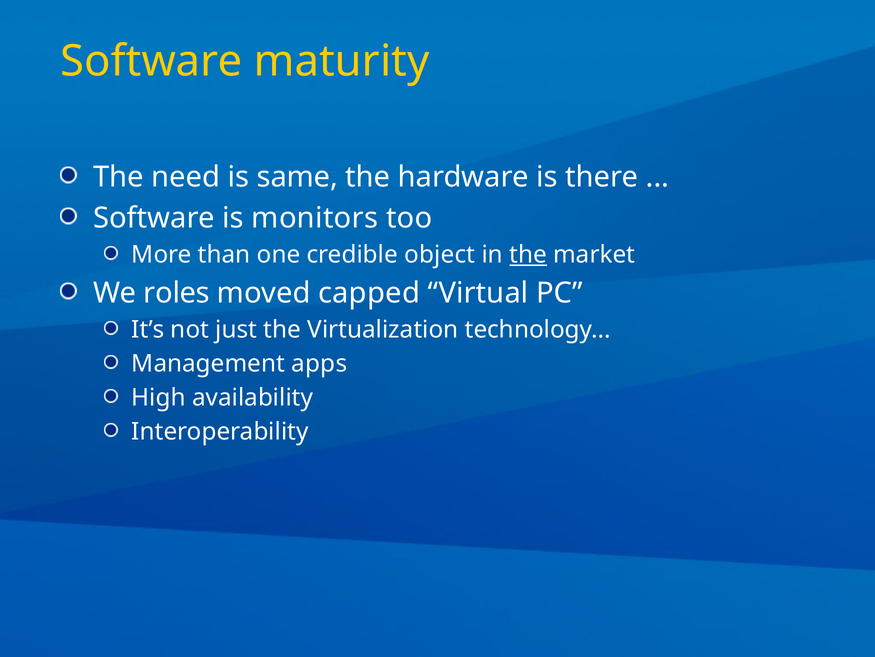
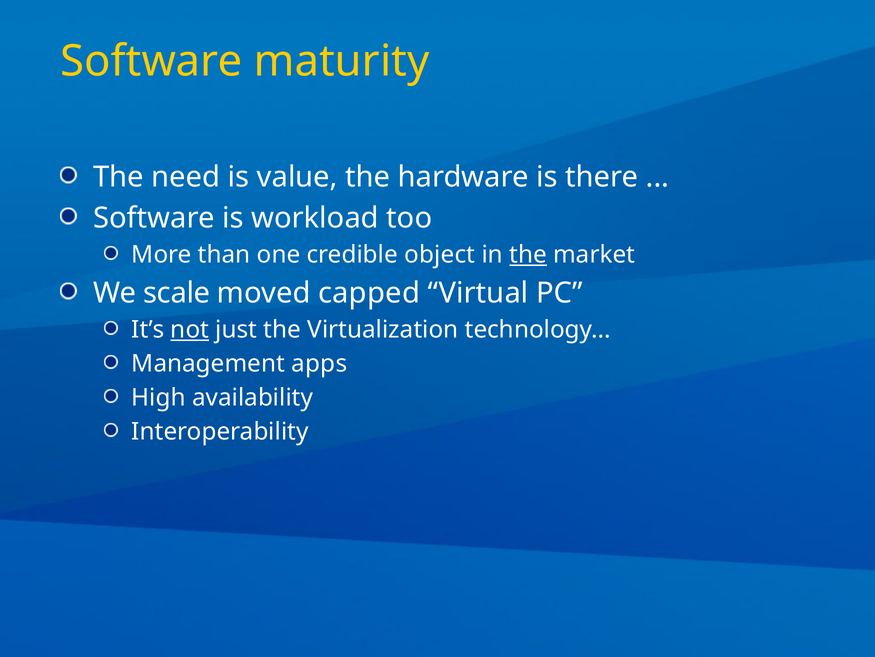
same: same -> value
monitors: monitors -> workload
roles: roles -> scale
not underline: none -> present
